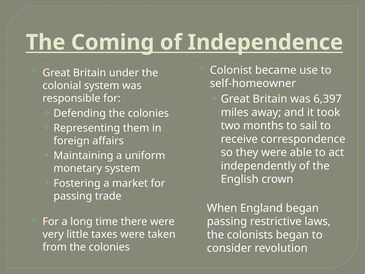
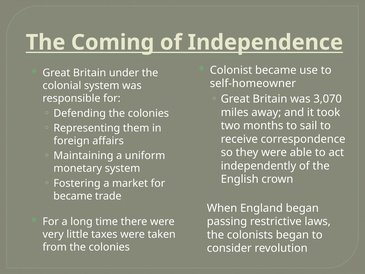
6,397: 6,397 -> 3,070
passing at (73, 196): passing -> became
